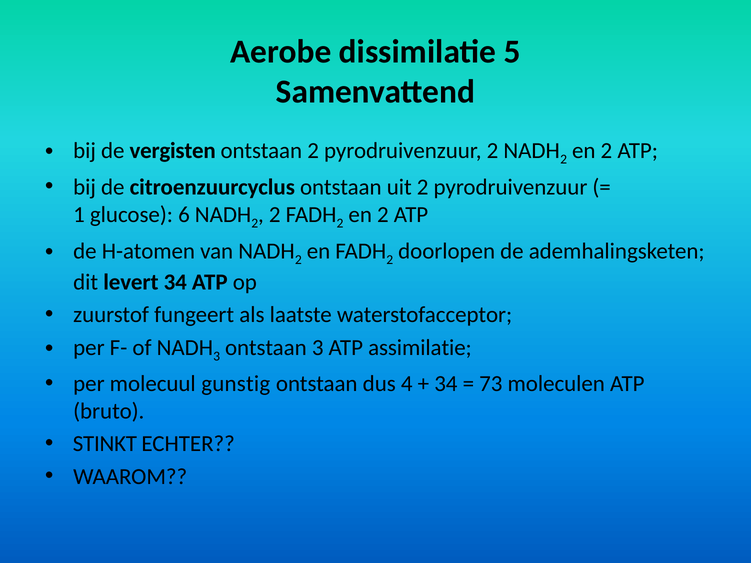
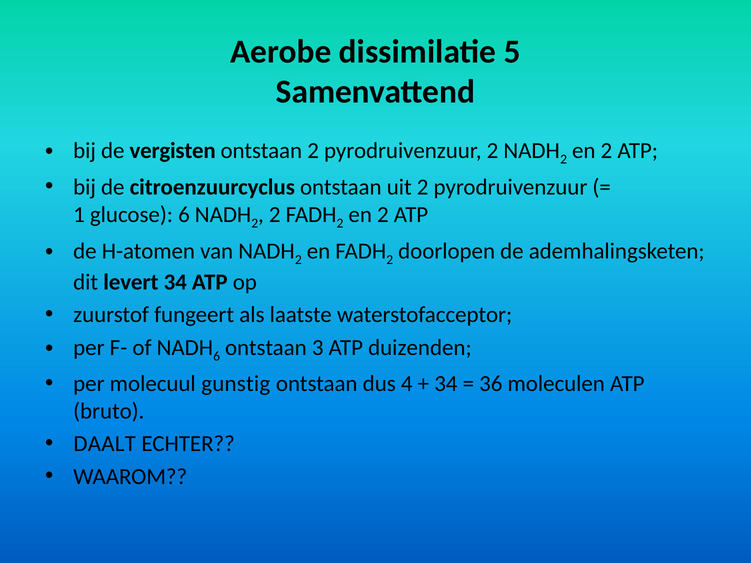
3 at (217, 357): 3 -> 6
assimilatie: assimilatie -> duizenden
73: 73 -> 36
STINKT: STINKT -> DAALT
